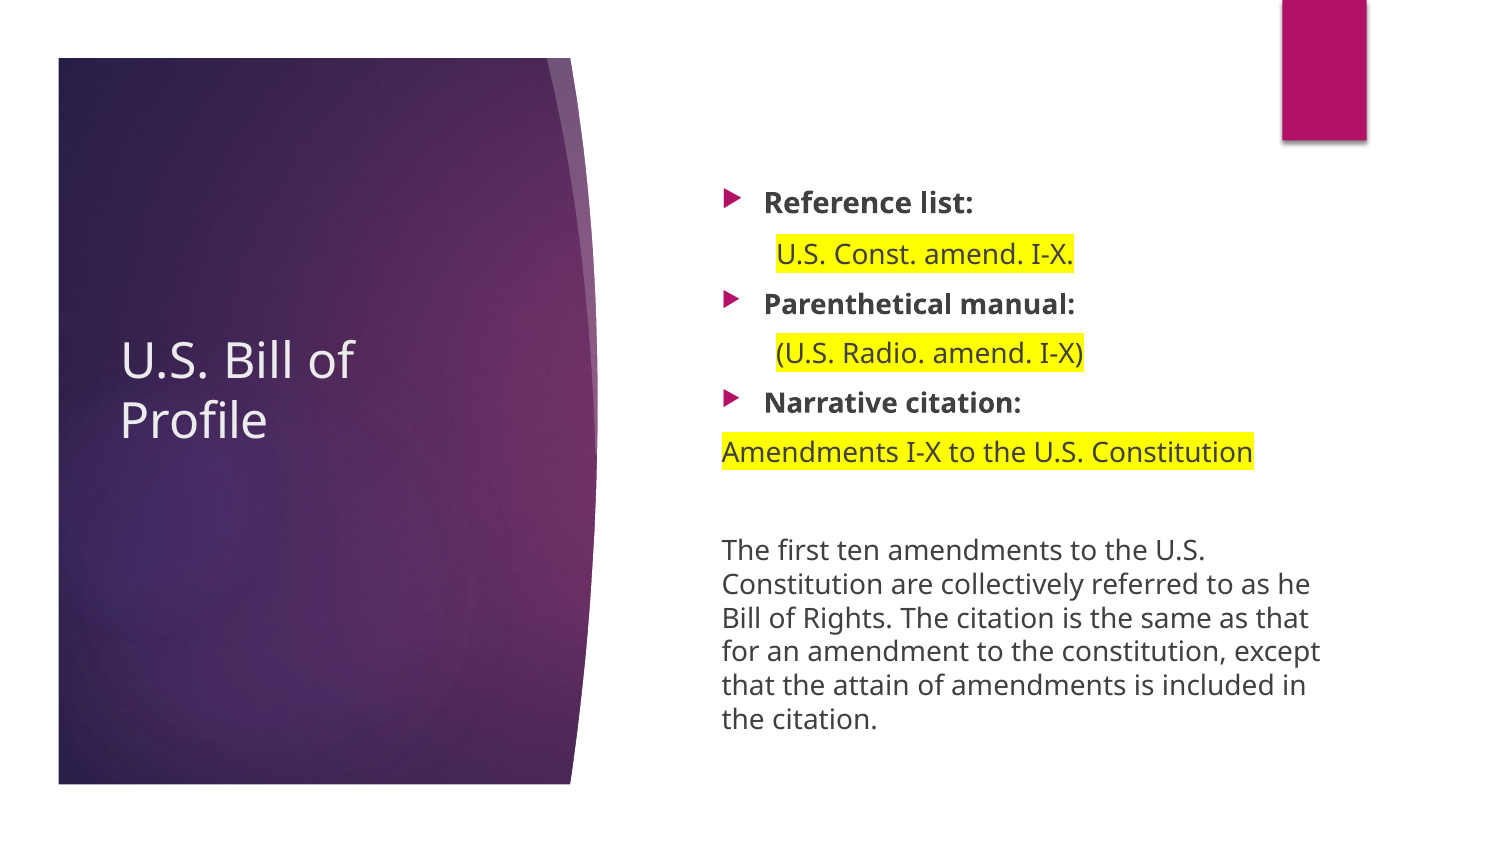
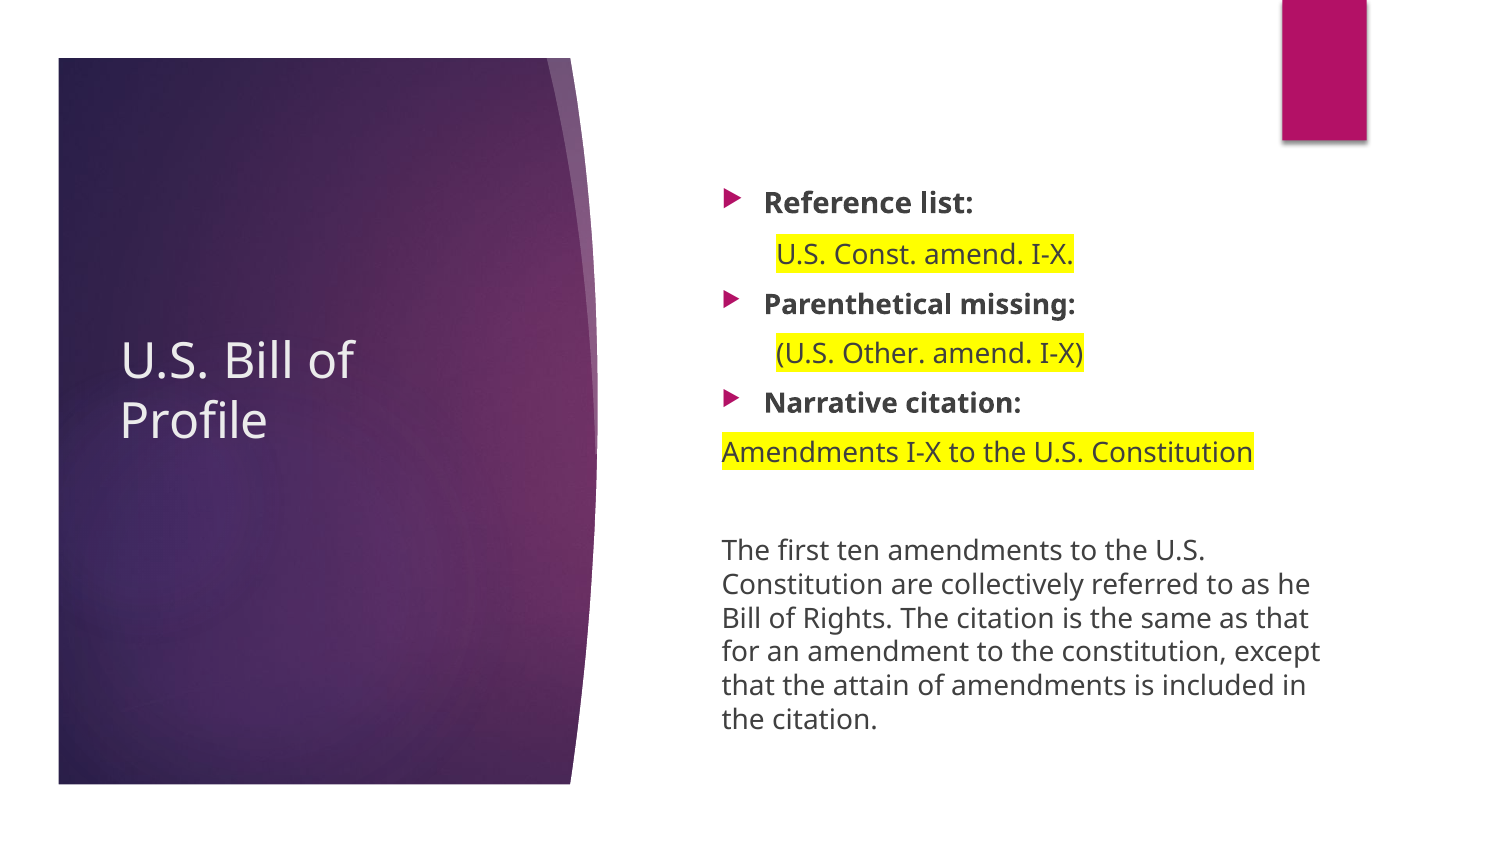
manual: manual -> missing
Radio: Radio -> Other
